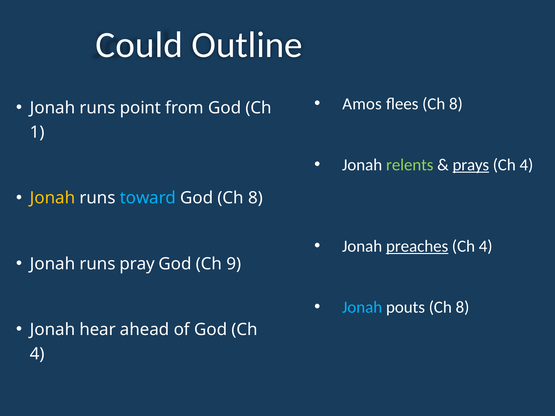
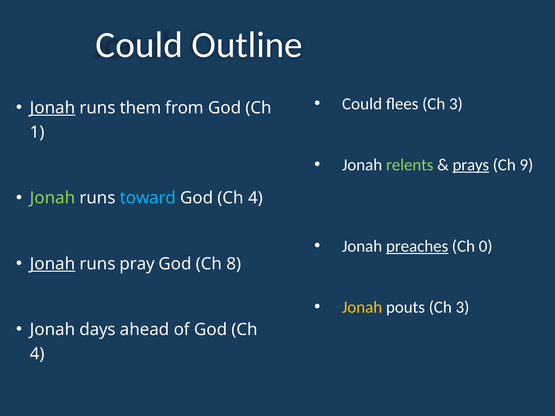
Amos at (362, 104): Amos -> Could
flees Ch 8: 8 -> 3
Jonah at (53, 108) underline: none -> present
point: point -> them
4 at (526, 165): 4 -> 9
Jonah at (53, 198) colour: yellow -> light green
8 at (256, 198): 8 -> 4
4 at (486, 246): 4 -> 0
Jonah at (53, 264) underline: none -> present
9: 9 -> 8
Jonah at (362, 307) colour: light blue -> yellow
pouts Ch 8: 8 -> 3
hear: hear -> days
